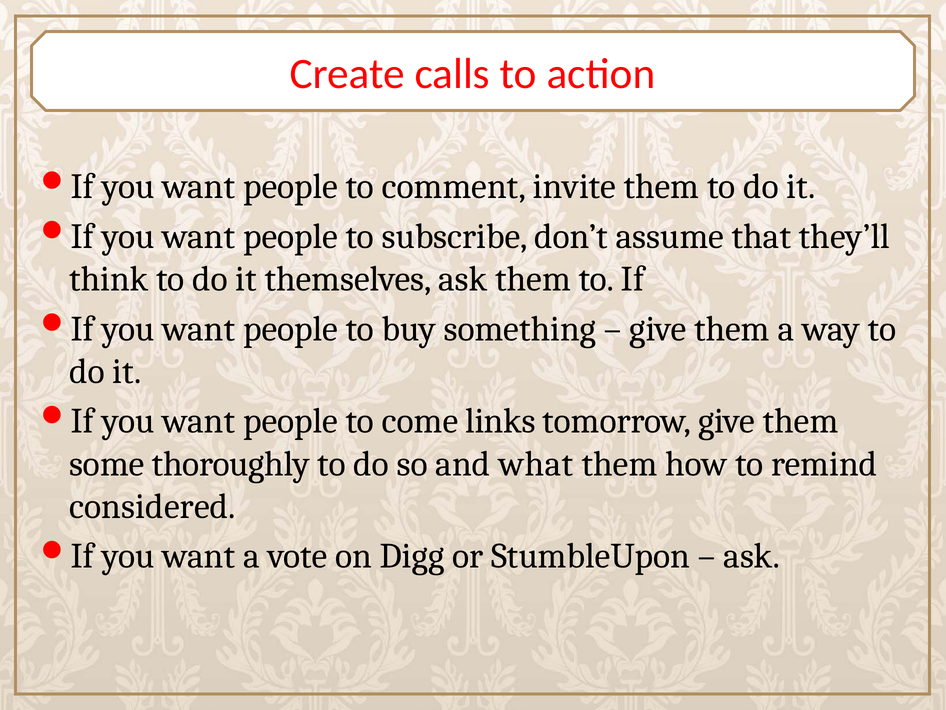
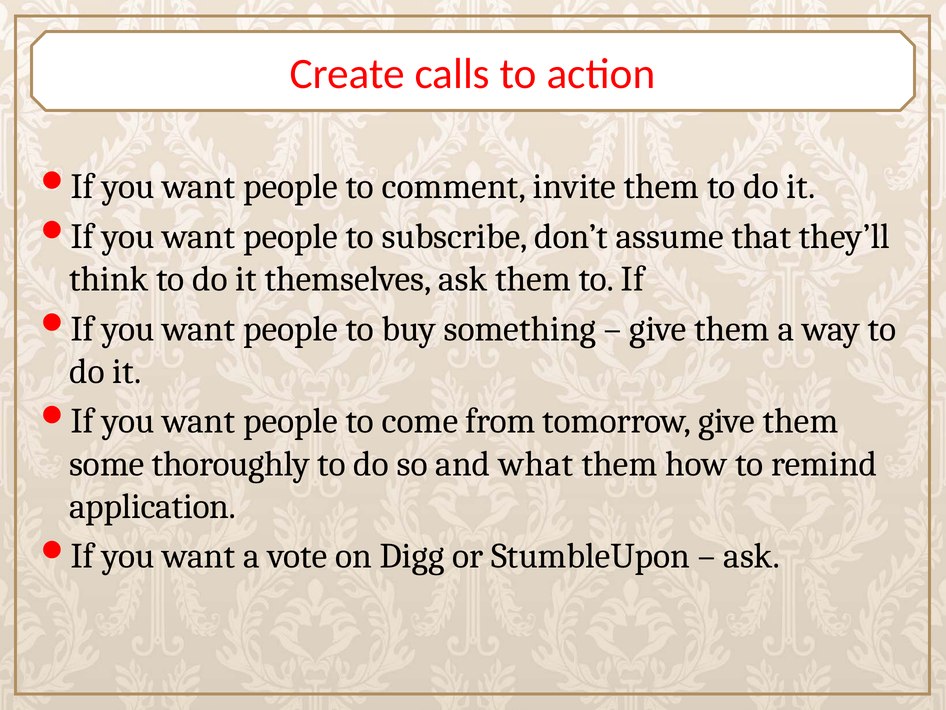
links: links -> from
considered: considered -> application
